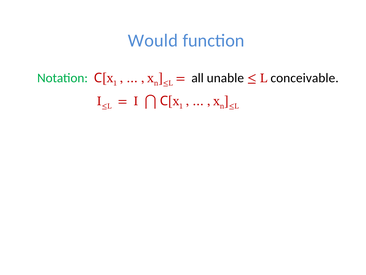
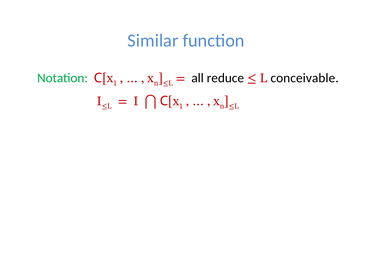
Would: Would -> Similar
unable: unable -> reduce
